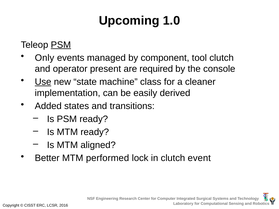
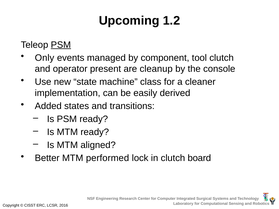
1.0: 1.0 -> 1.2
required: required -> cleanup
Use underline: present -> none
event: event -> board
